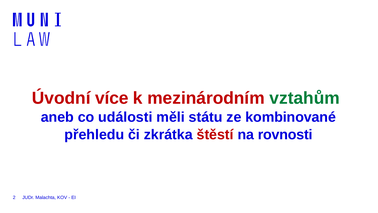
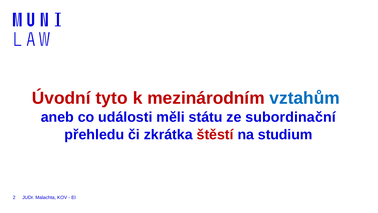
více: více -> tyto
vztahům colour: green -> blue
kombinované: kombinované -> subordinační
rovnosti: rovnosti -> studium
